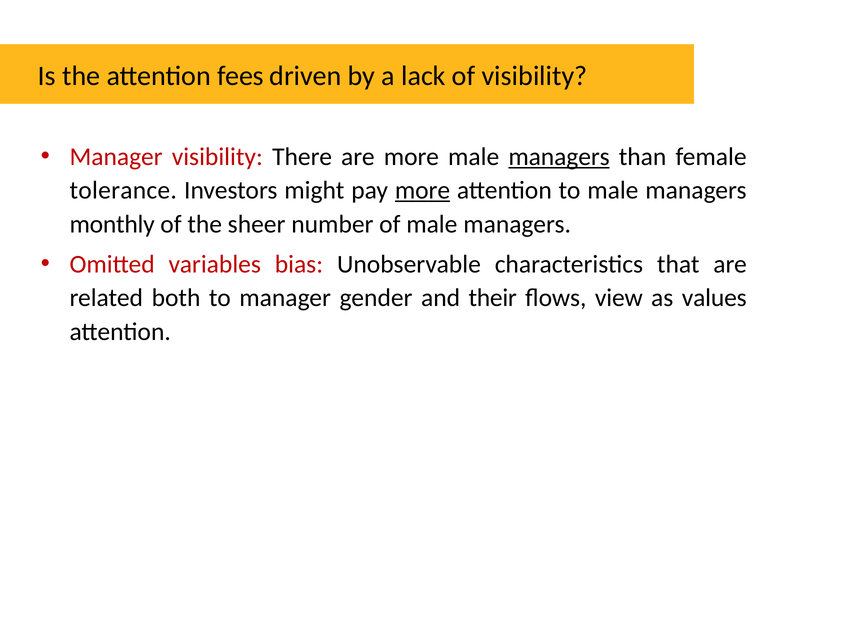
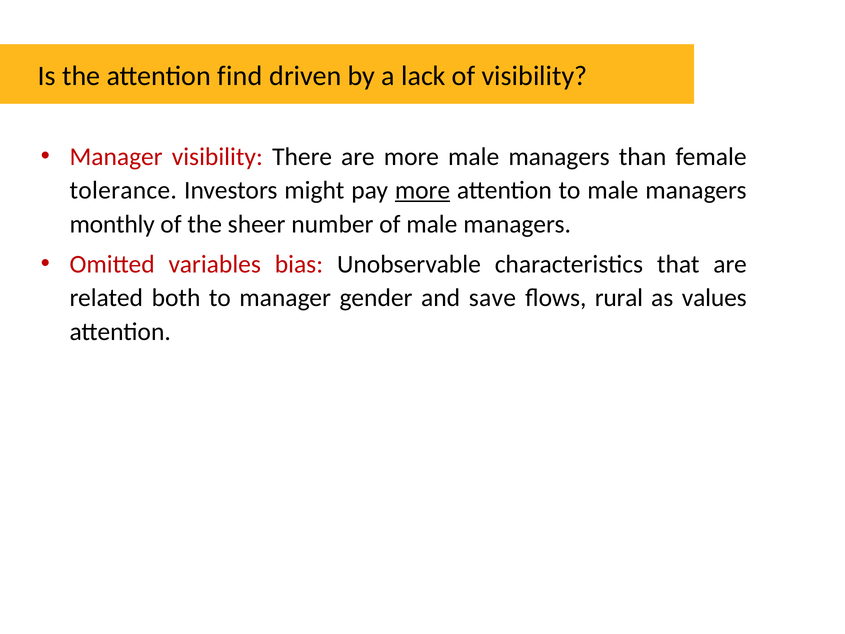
fees: fees -> find
managers at (559, 157) underline: present -> none
their: their -> save
view: view -> rural
